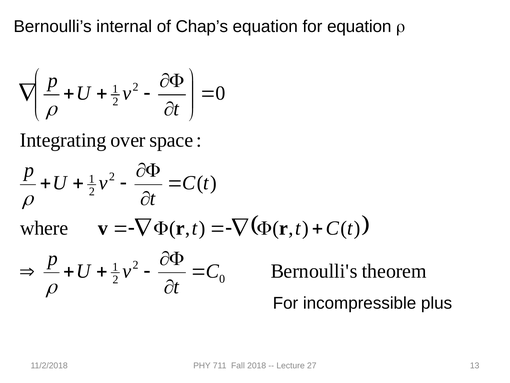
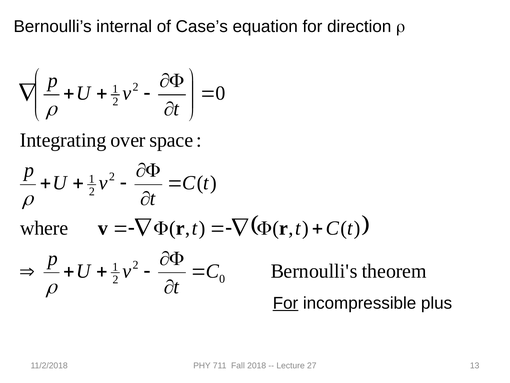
Chap’s: Chap’s -> Case’s
for equation: equation -> direction
For at (286, 303) underline: none -> present
